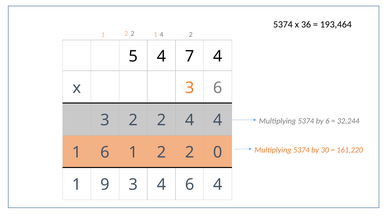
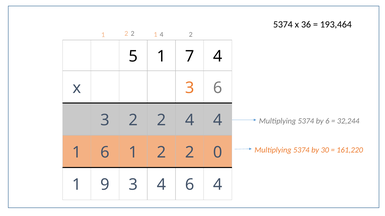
5 4: 4 -> 1
